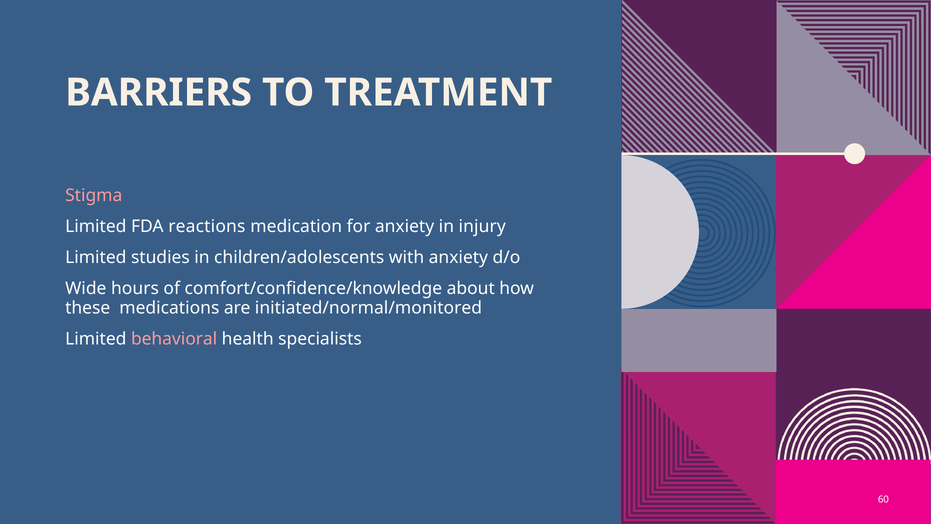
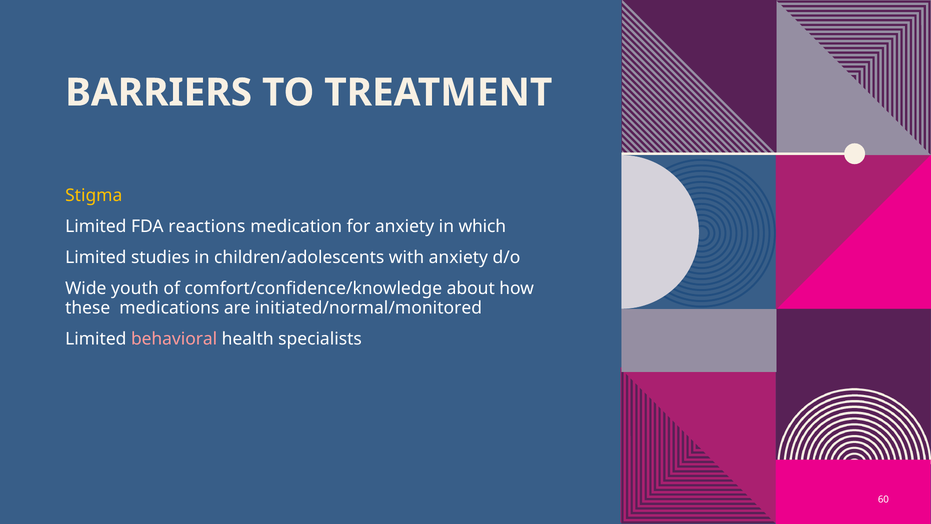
Stigma colour: pink -> yellow
injury: injury -> which
hours: hours -> youth
